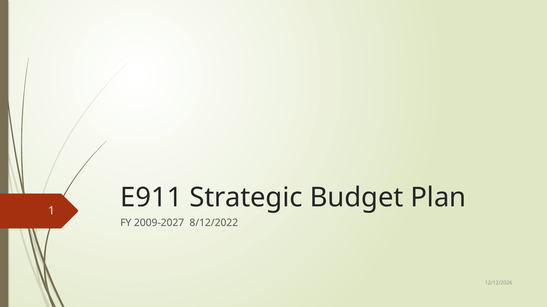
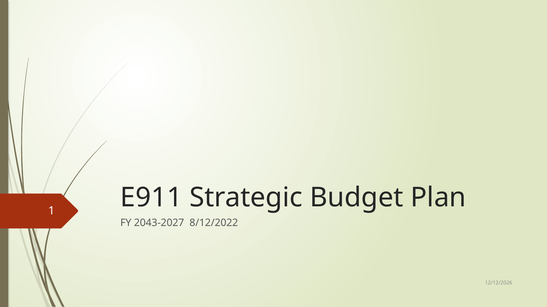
2009-2027: 2009-2027 -> 2043-2027
